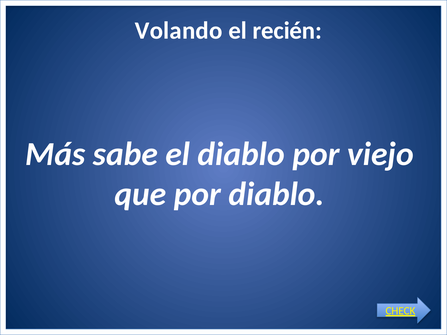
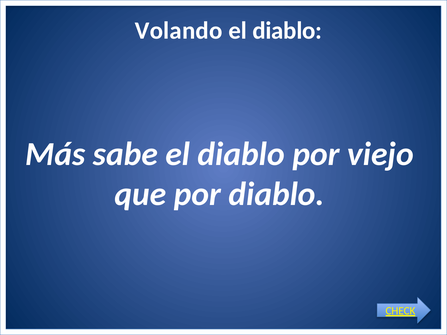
recién at (287, 31): recién -> diablo
